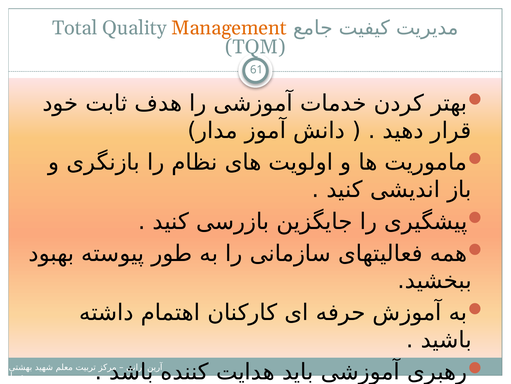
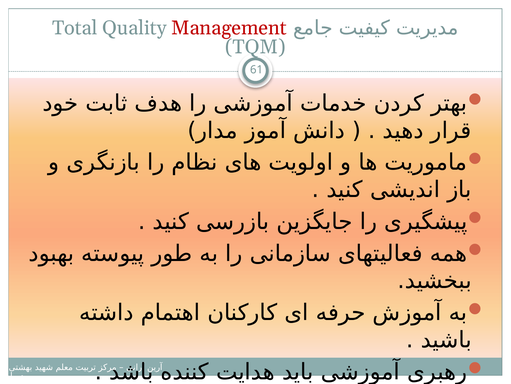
Management colour: orange -> red
